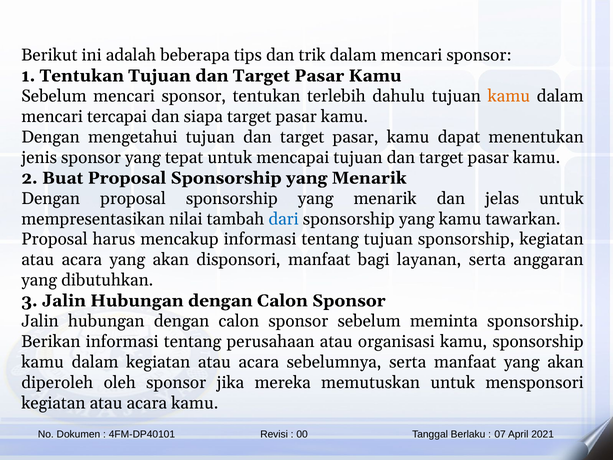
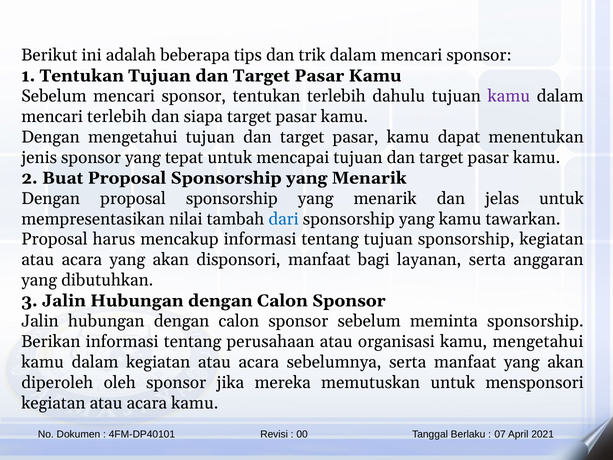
kamu at (509, 96) colour: orange -> purple
mencari tercapai: tercapai -> terlebih
kamu sponsorship: sponsorship -> mengetahui
